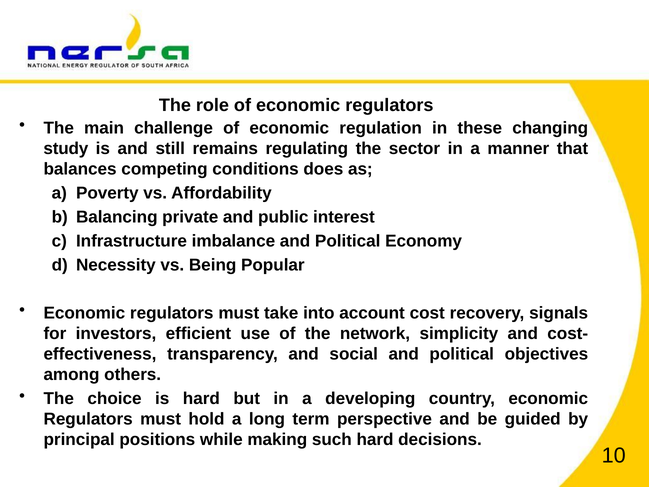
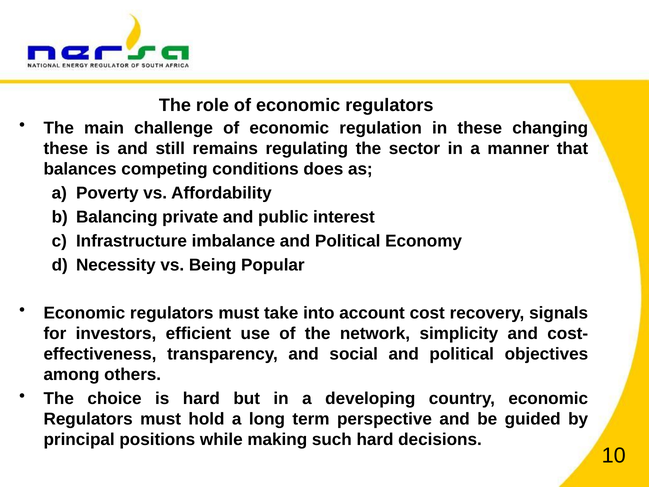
study at (66, 149): study -> these
